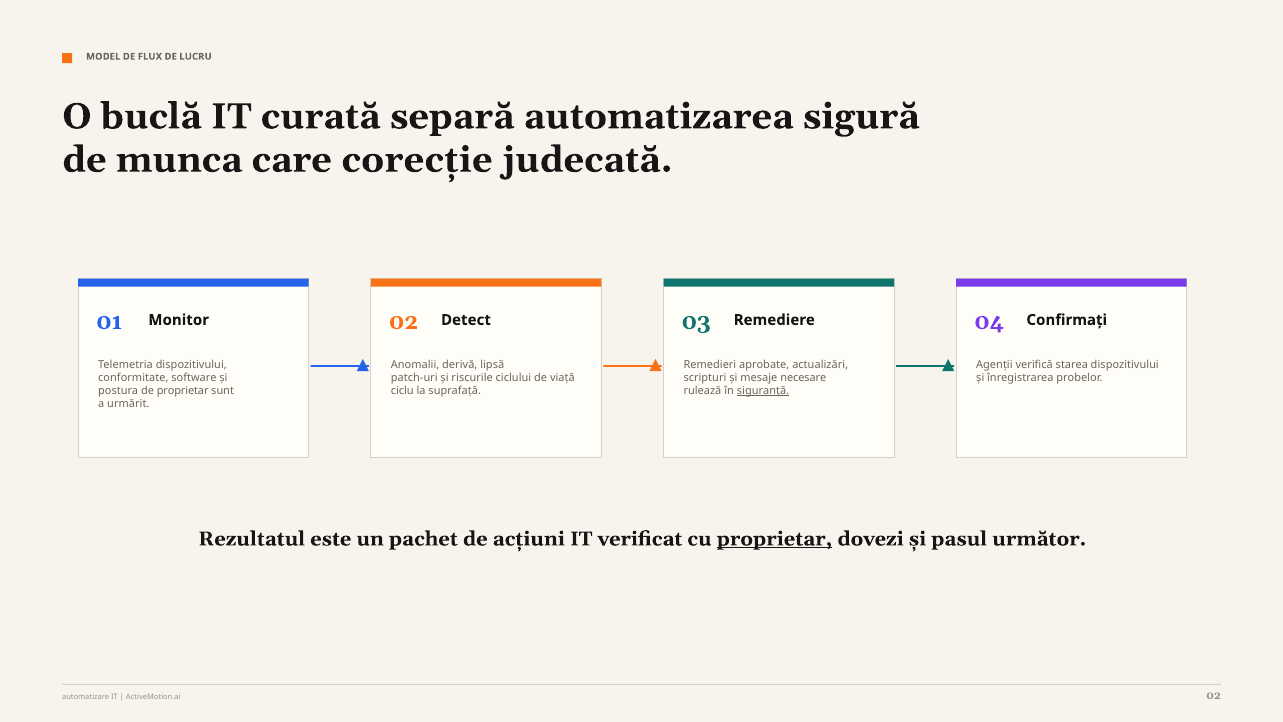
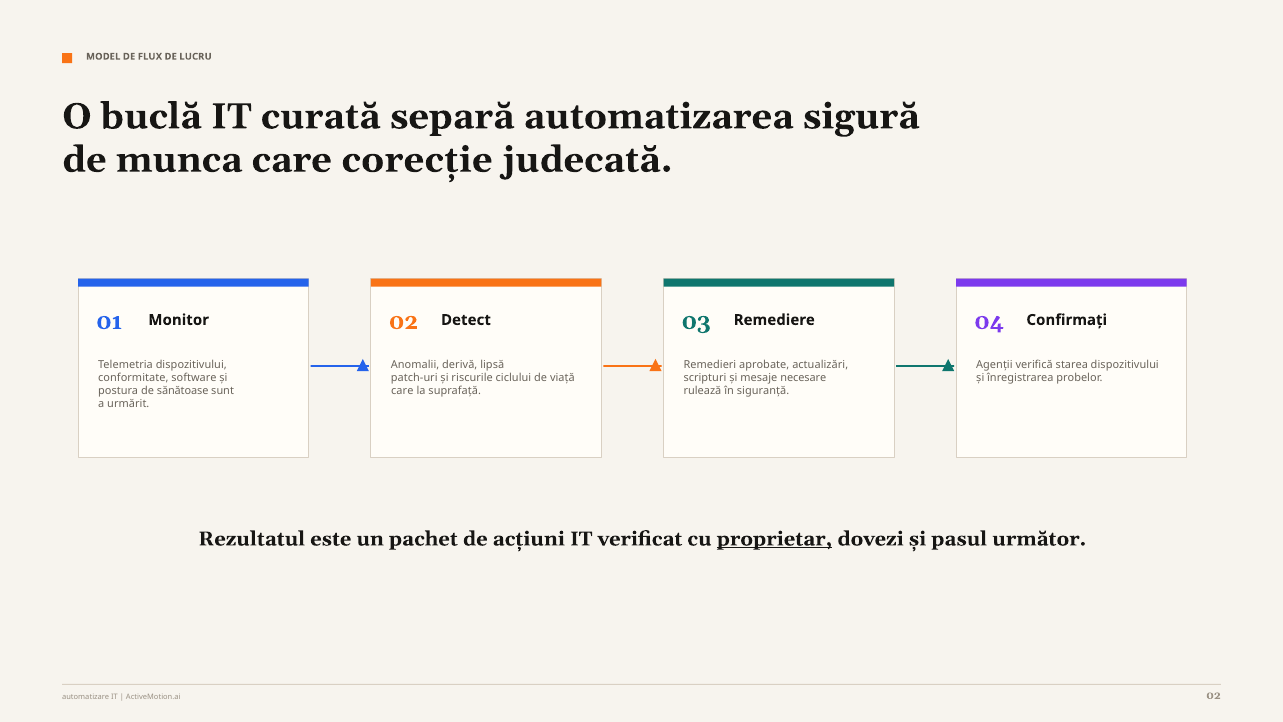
de proprietar: proprietar -> sănătoase
ciclu at (402, 391): ciclu -> care
siguranță underline: present -> none
